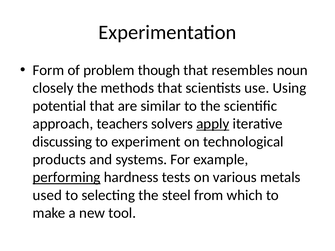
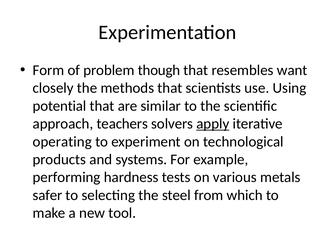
noun: noun -> want
discussing: discussing -> operating
performing underline: present -> none
used: used -> safer
